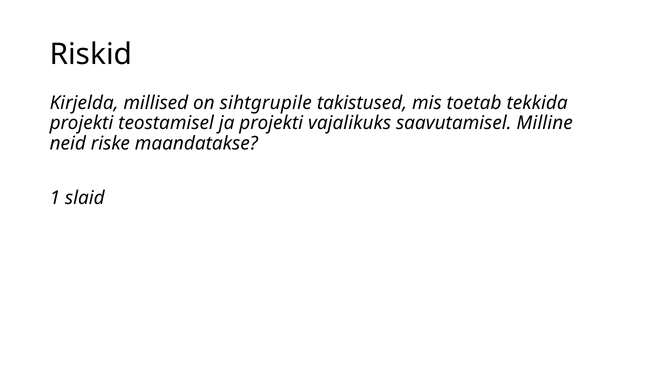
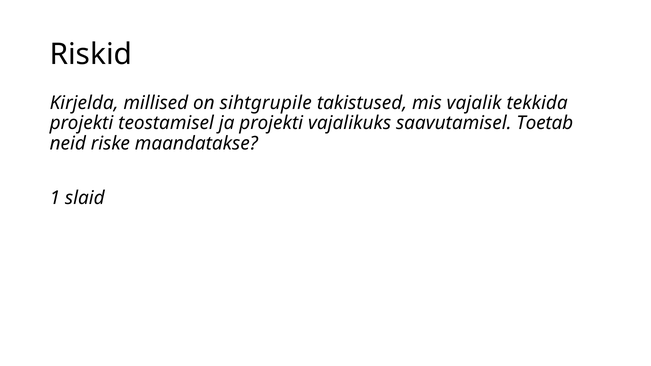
toetab: toetab -> vajalik
Milline: Milline -> Toetab
